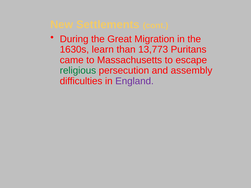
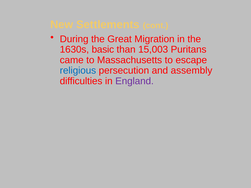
learn: learn -> basic
13,773: 13,773 -> 15,003
religious colour: green -> blue
